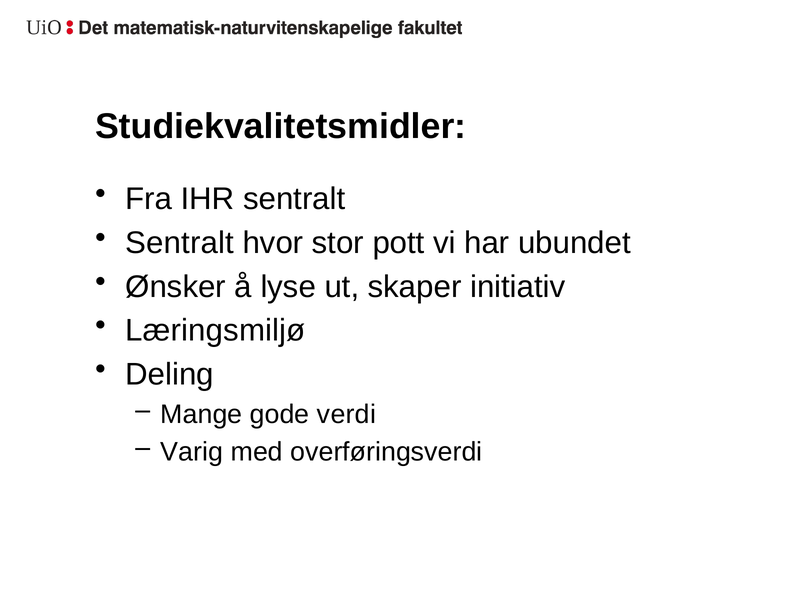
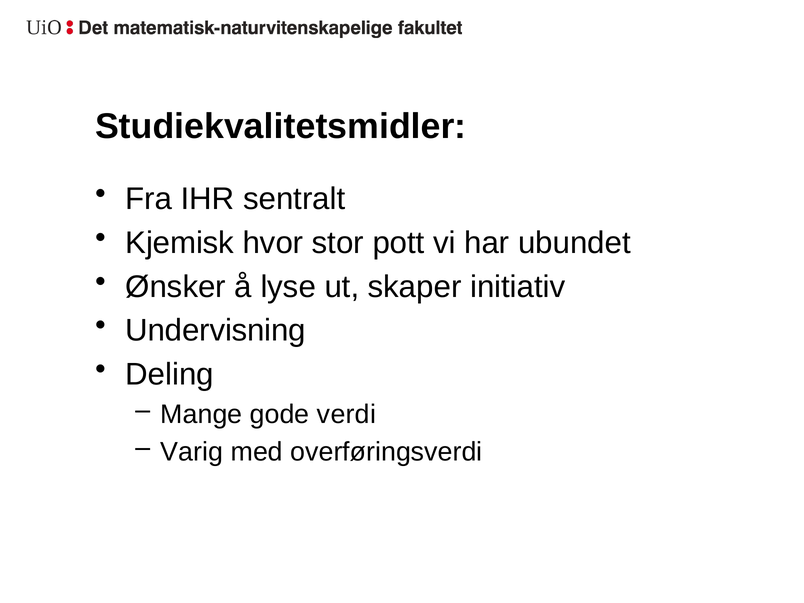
Sentralt at (180, 243): Sentralt -> Kjemisk
Læringsmiljø: Læringsmiljø -> Undervisning
